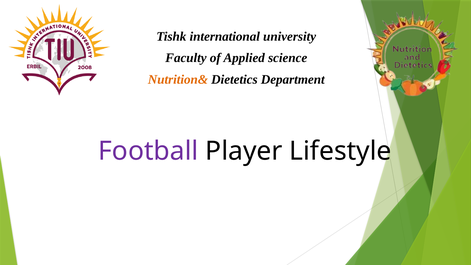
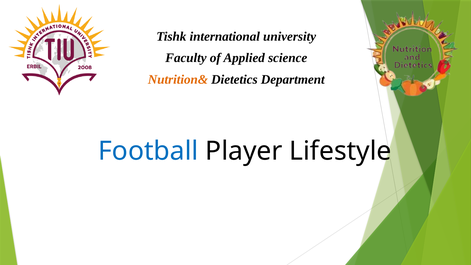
Football colour: purple -> blue
